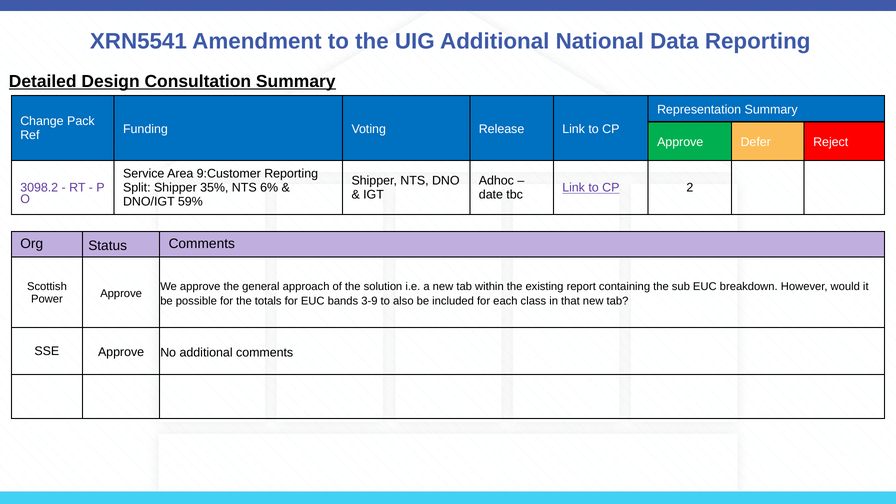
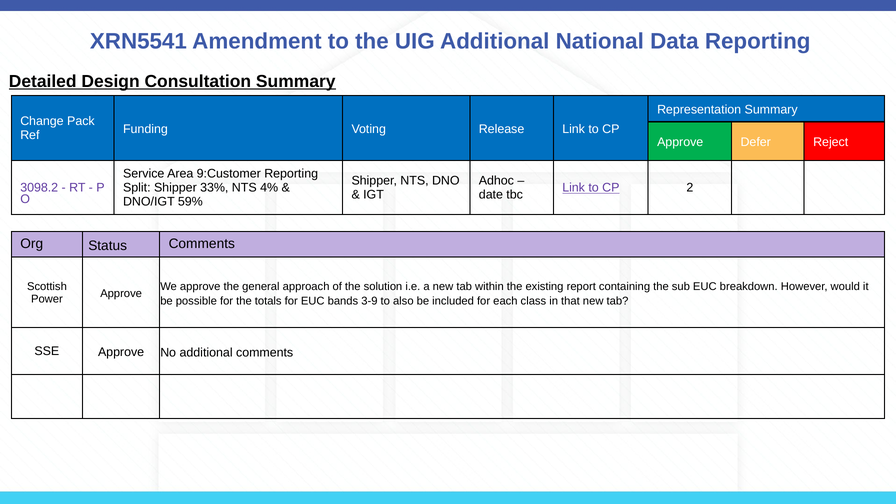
35%: 35% -> 33%
6%: 6% -> 4%
